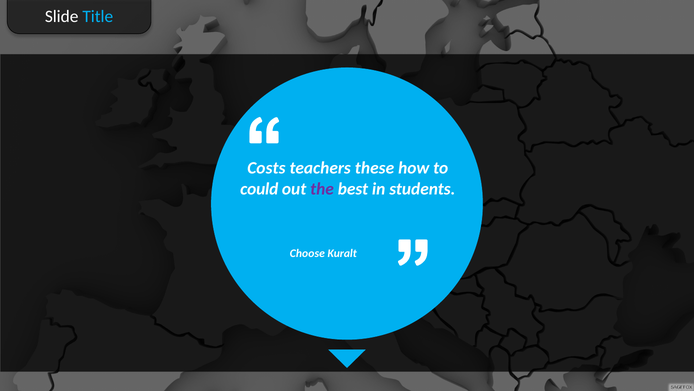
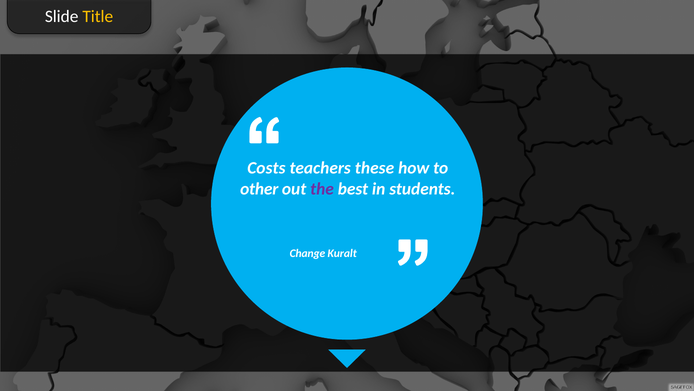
Title colour: light blue -> yellow
could: could -> other
Choose: Choose -> Change
